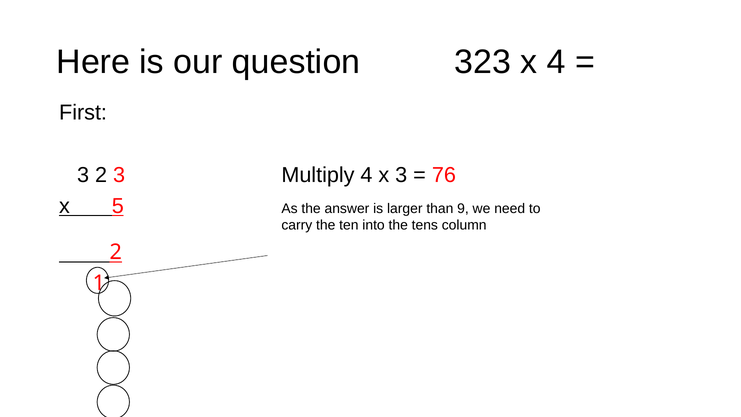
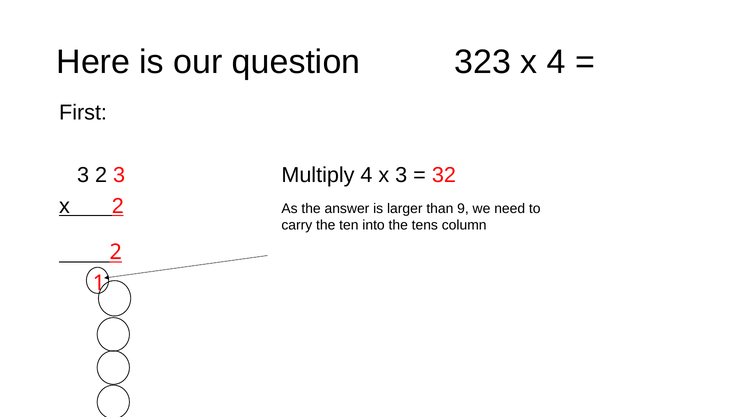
76: 76 -> 32
x 5: 5 -> 2
